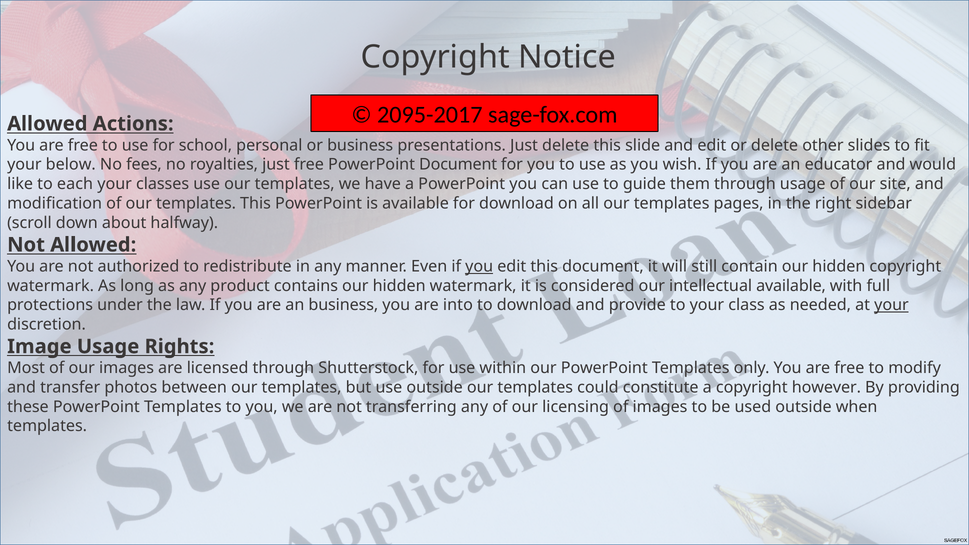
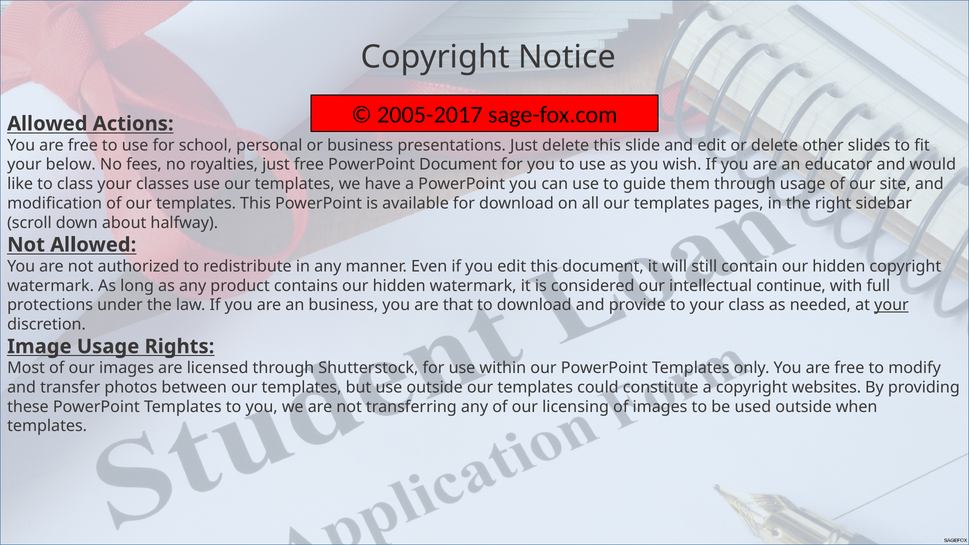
2095-2017: 2095-2017 -> 2005-2017
to each: each -> class
you at (479, 266) underline: present -> none
intellectual available: available -> continue
into: into -> that
however: however -> websites
